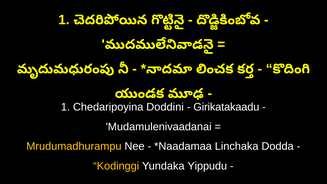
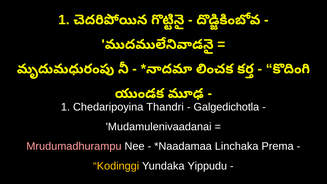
Doddini: Doddini -> Thandri
Girikatakaadu: Girikatakaadu -> Galgedichotla
Mrudumadhurampu colour: yellow -> pink
Dodda: Dodda -> Prema
